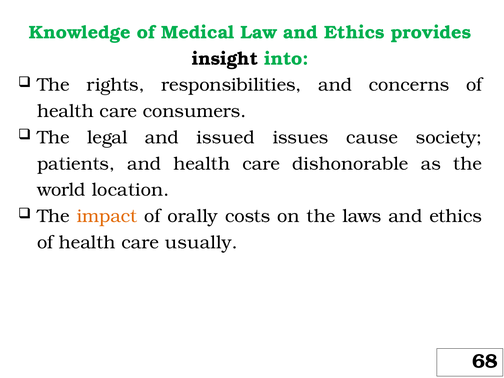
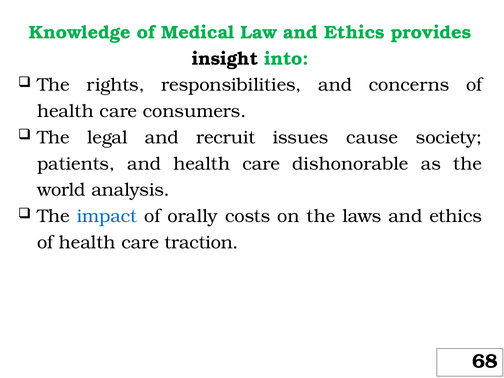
issued: issued -> recruit
location: location -> analysis
impact colour: orange -> blue
usually: usually -> traction
